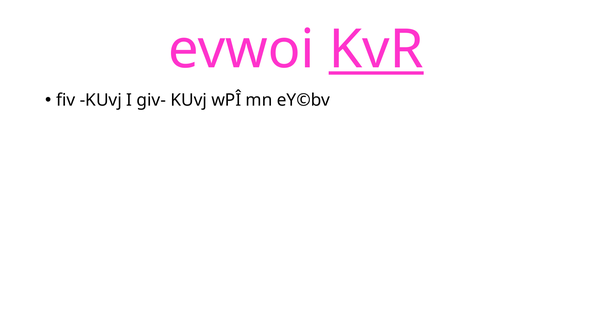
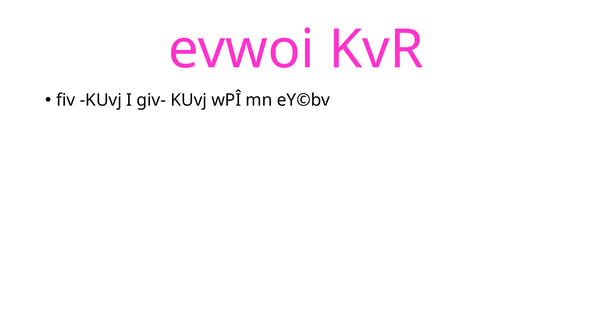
KvR underline: present -> none
